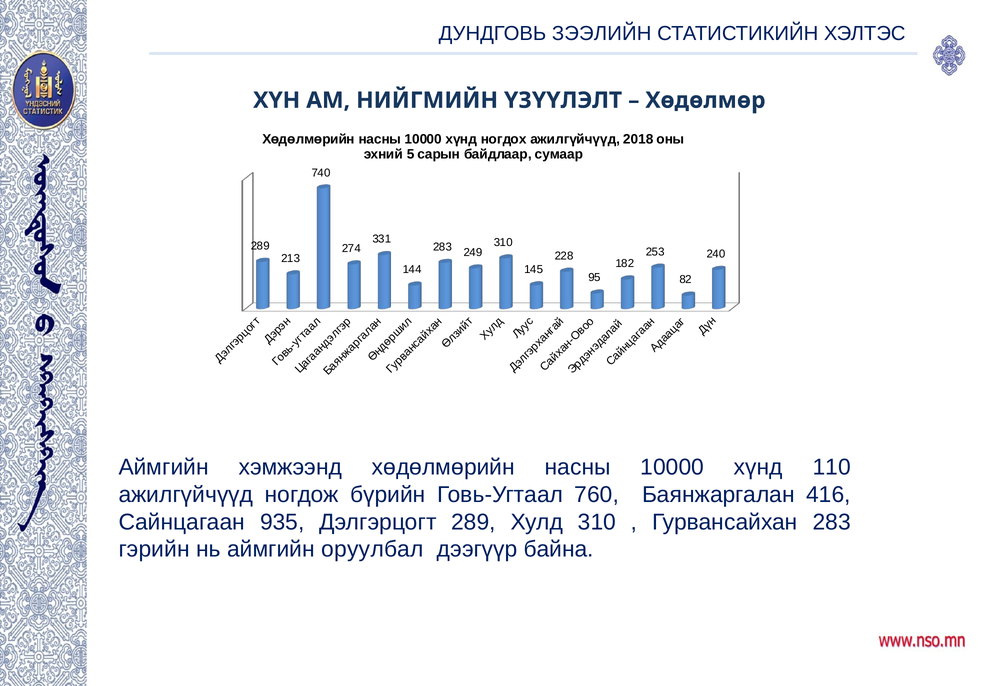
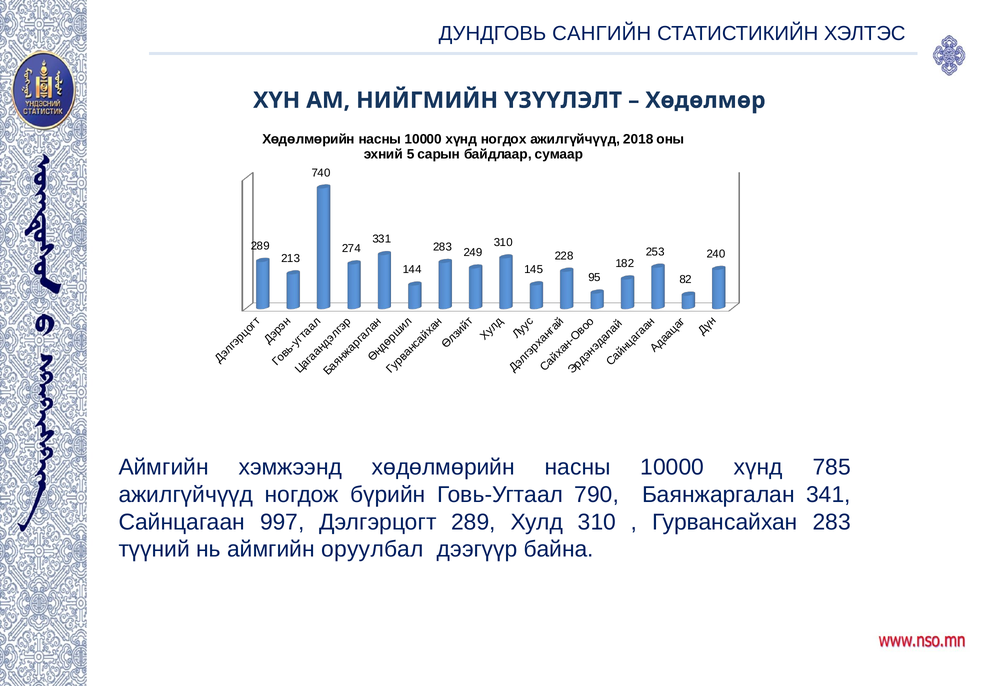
ЗЭЭЛИЙН: ЗЭЭЛИЙН -> САНГИЙН
110: 110 -> 785
760: 760 -> 790
416: 416 -> 341
935: 935 -> 997
гэрийн: гэрийн -> түүний
